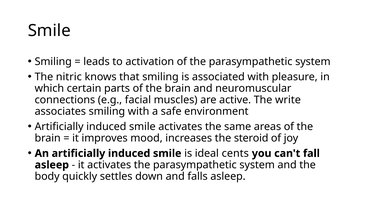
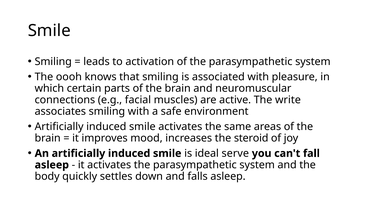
nitric: nitric -> oooh
cents: cents -> serve
